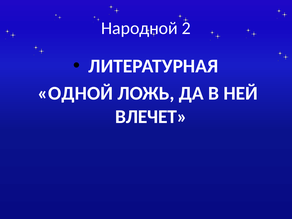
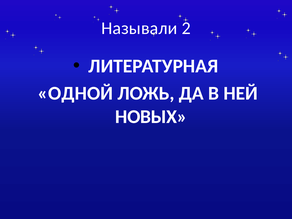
Народной: Народной -> Называли
ВЛЕЧЕТ: ВЛЕЧЕТ -> НОВЫХ
